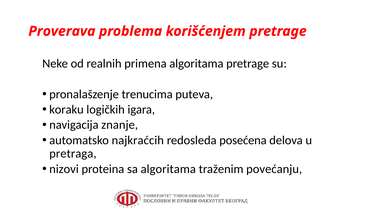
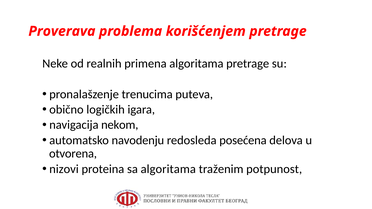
koraku: koraku -> obično
znanje: znanje -> nekom
najkraćcih: najkraćcih -> navodenju
pretraga: pretraga -> otvorena
povećanju: povećanju -> potpunost
